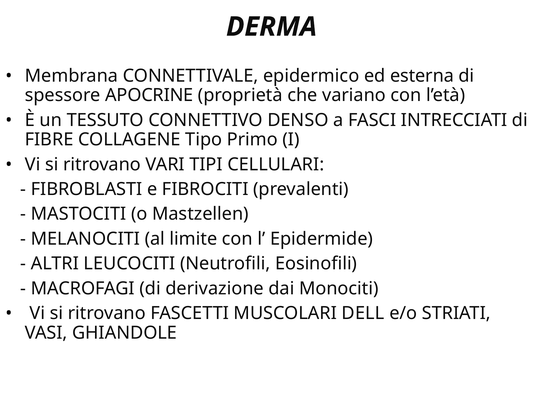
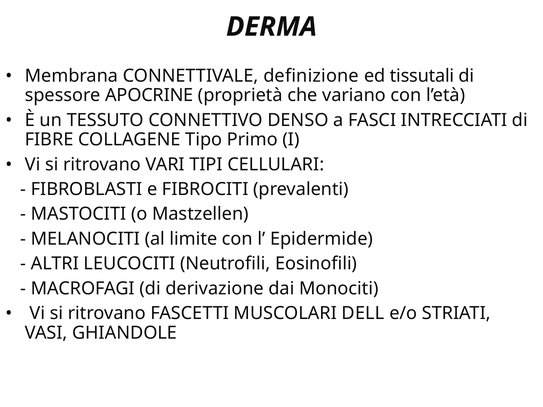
epidermico: epidermico -> definizione
esterna: esterna -> tissutali
